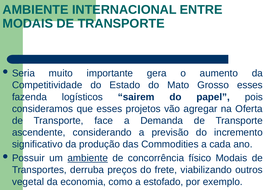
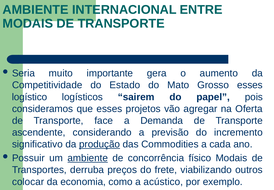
fazenda: fazenda -> logístico
produção underline: none -> present
vegetal: vegetal -> colocar
estofado: estofado -> acústico
